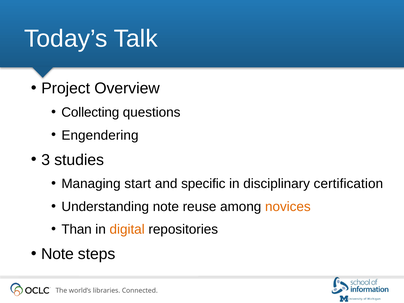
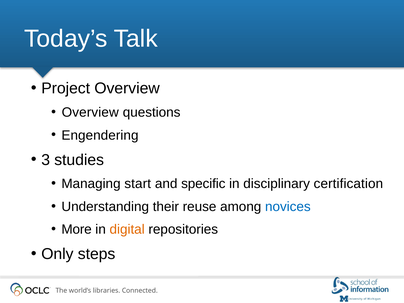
Collecting at (90, 112): Collecting -> Overview
Understanding note: note -> their
novices colour: orange -> blue
Than: Than -> More
Note at (57, 254): Note -> Only
